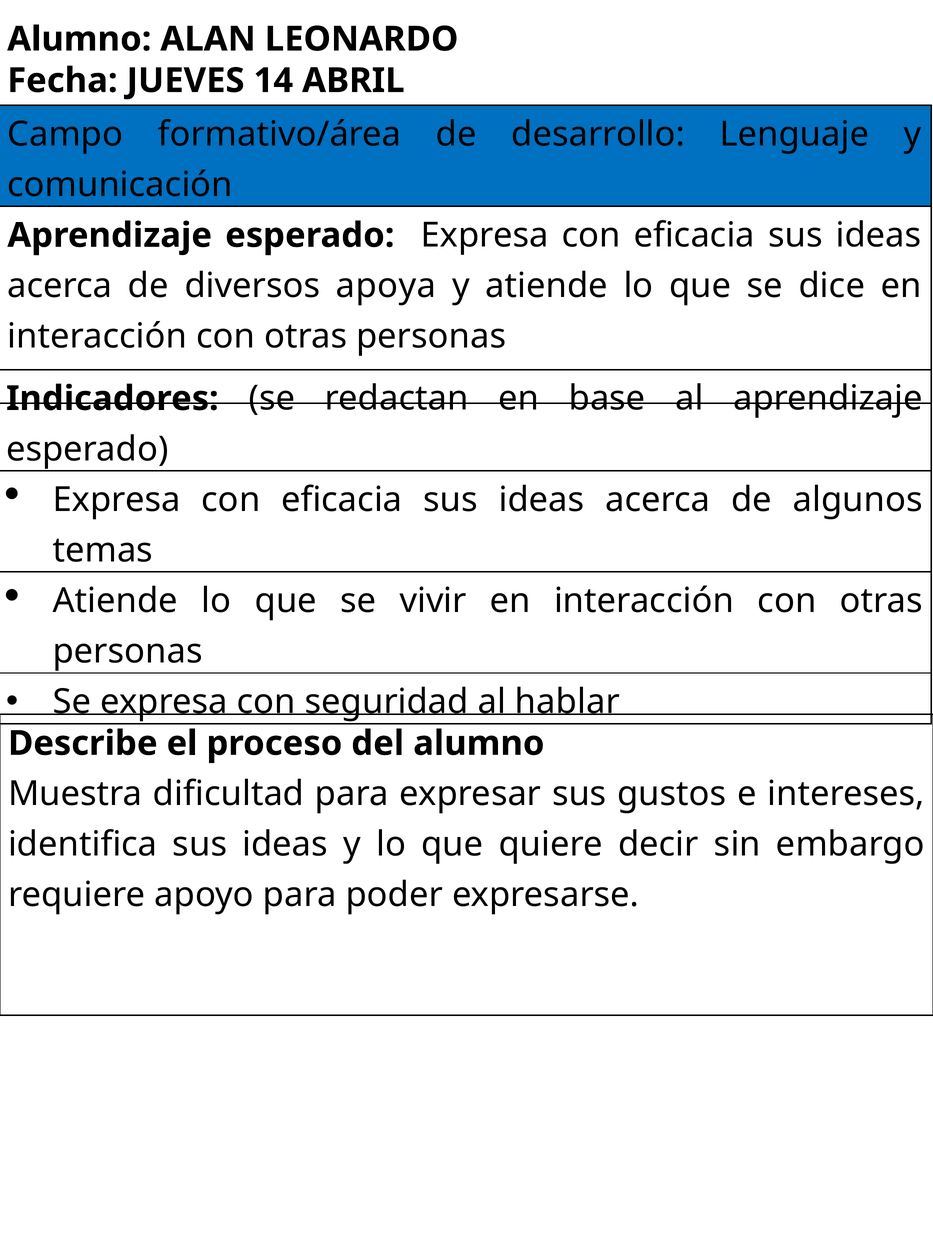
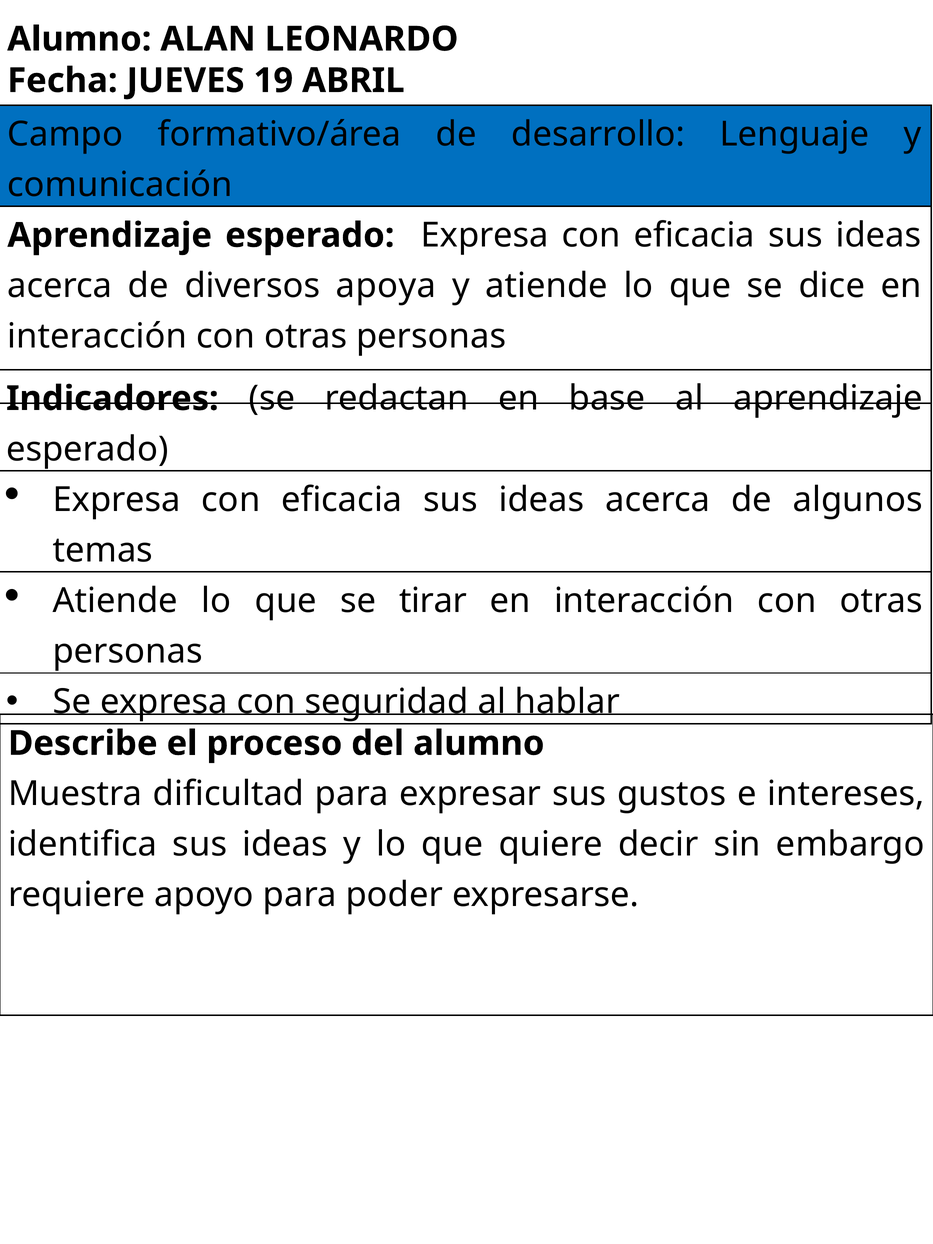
14: 14 -> 19
vivir: vivir -> tirar
